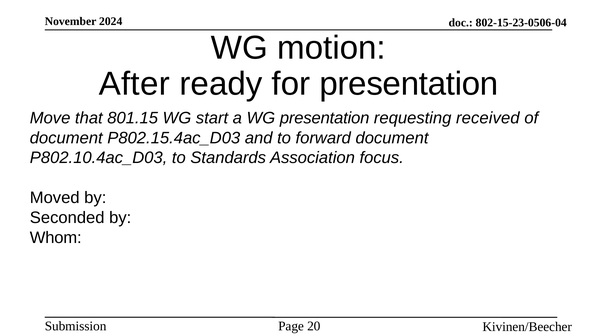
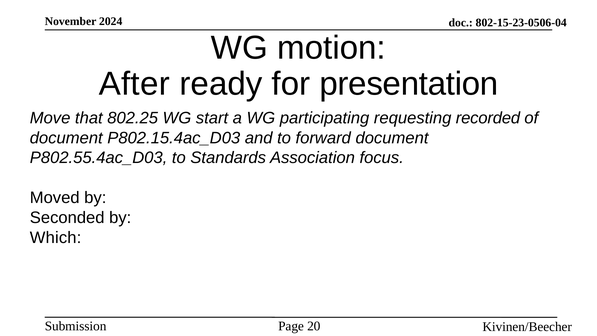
801.15: 801.15 -> 802.25
WG presentation: presentation -> participating
received: received -> recorded
P802.10.4ac_D03: P802.10.4ac_D03 -> P802.55.4ac_D03
Whom: Whom -> Which
